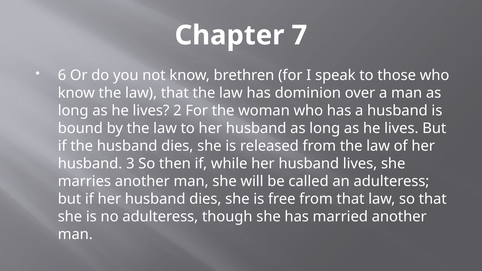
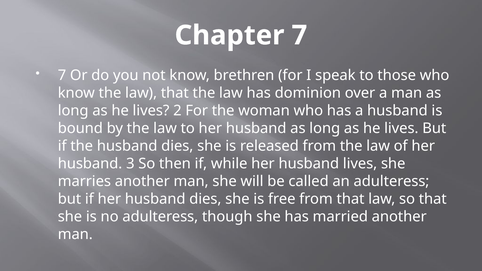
6 at (62, 76): 6 -> 7
